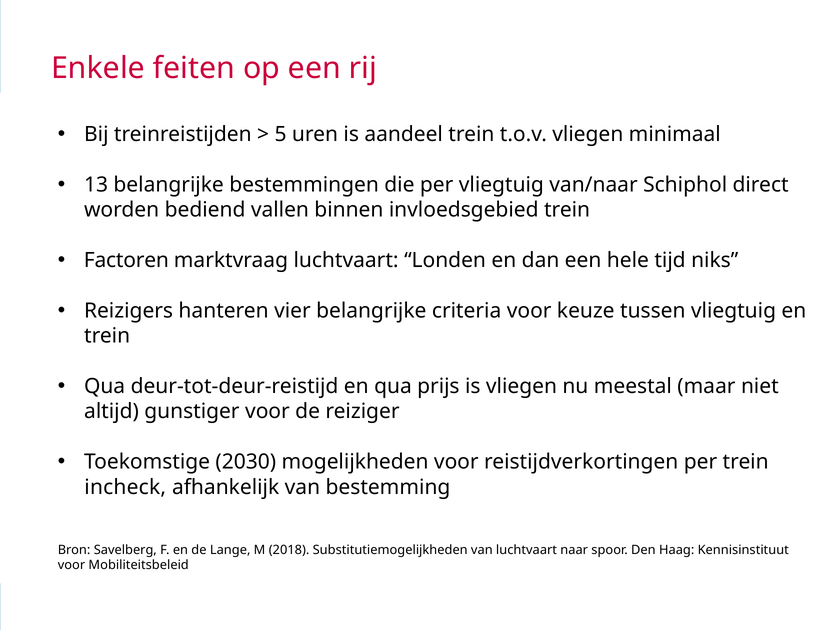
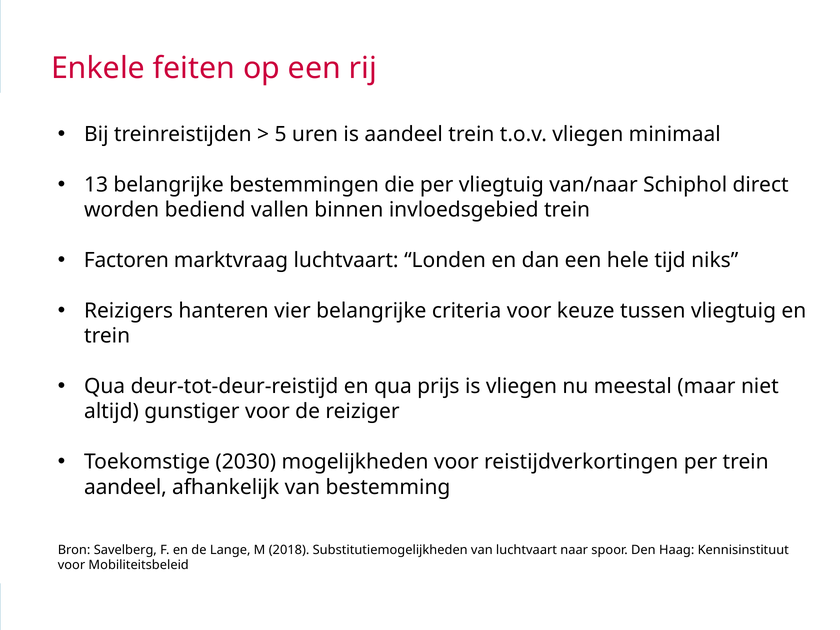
incheck at (125, 487): incheck -> aandeel
